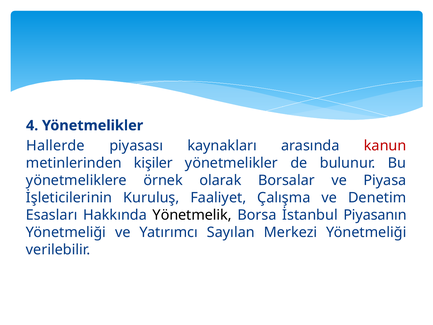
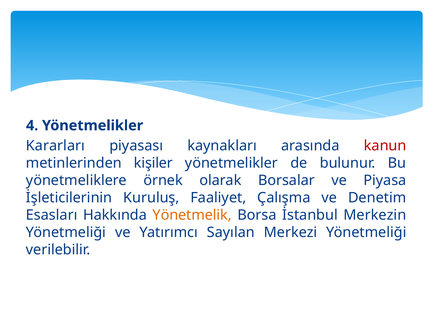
Hallerde: Hallerde -> Kararları
Yönetmelik colour: black -> orange
Piyasanın: Piyasanın -> Merkezin
